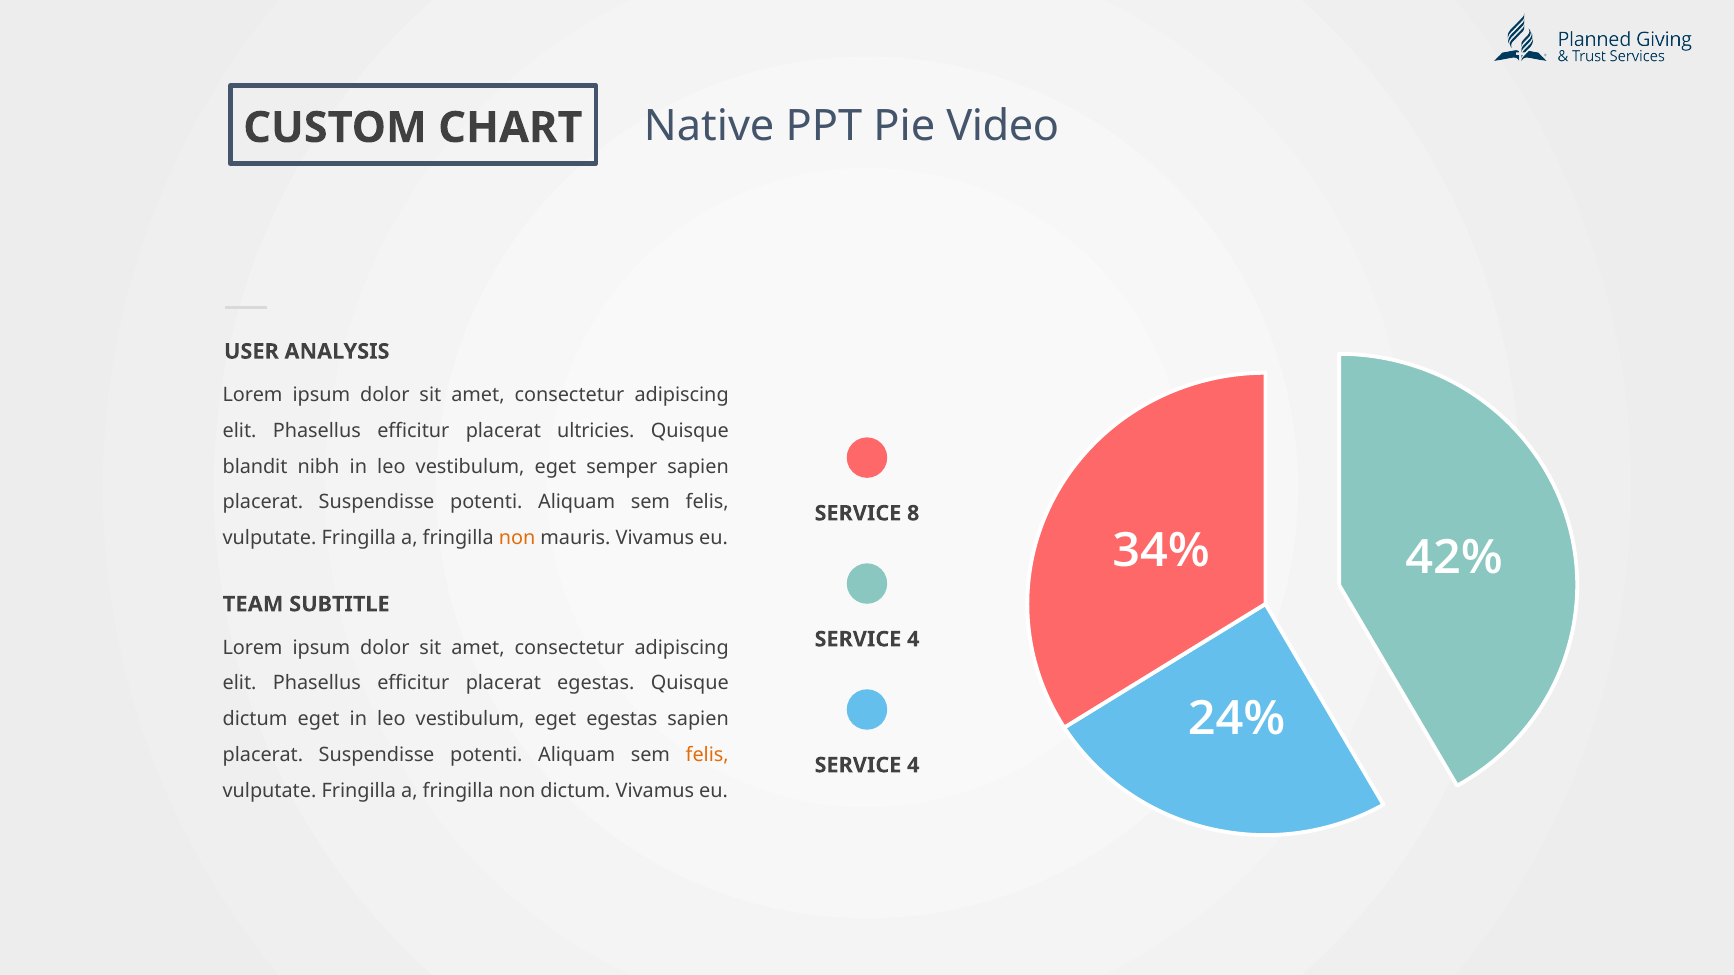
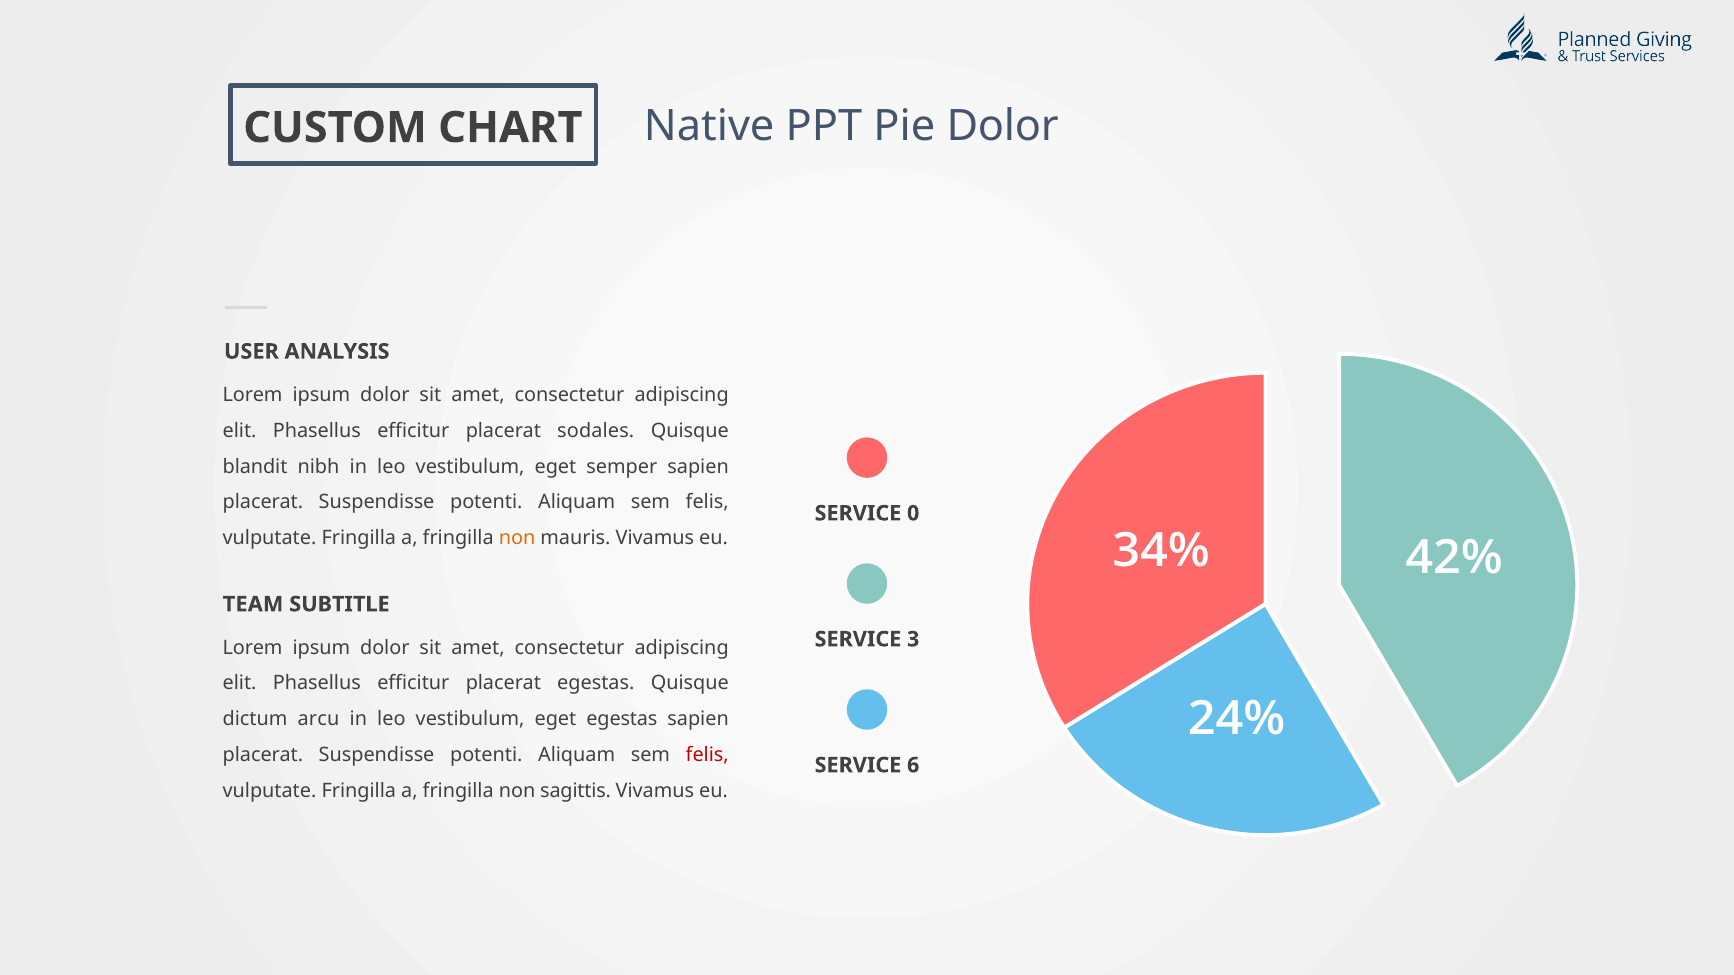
Pie Video: Video -> Dolor
ultricies: ultricies -> sodales
8: 8 -> 0
4 at (913, 640): 4 -> 3
dictum eget: eget -> arcu
felis at (707, 755) colour: orange -> red
4 at (913, 765): 4 -> 6
non dictum: dictum -> sagittis
